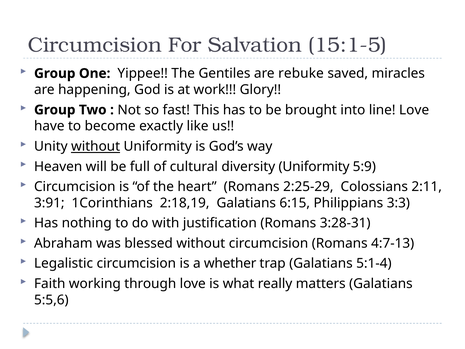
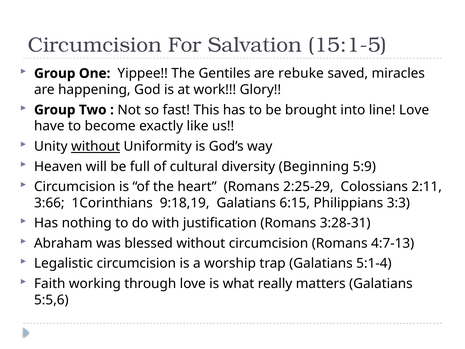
diversity Uniformity: Uniformity -> Beginning
3:91: 3:91 -> 3:66
2:18,19: 2:18,19 -> 9:18,19
whether: whether -> worship
